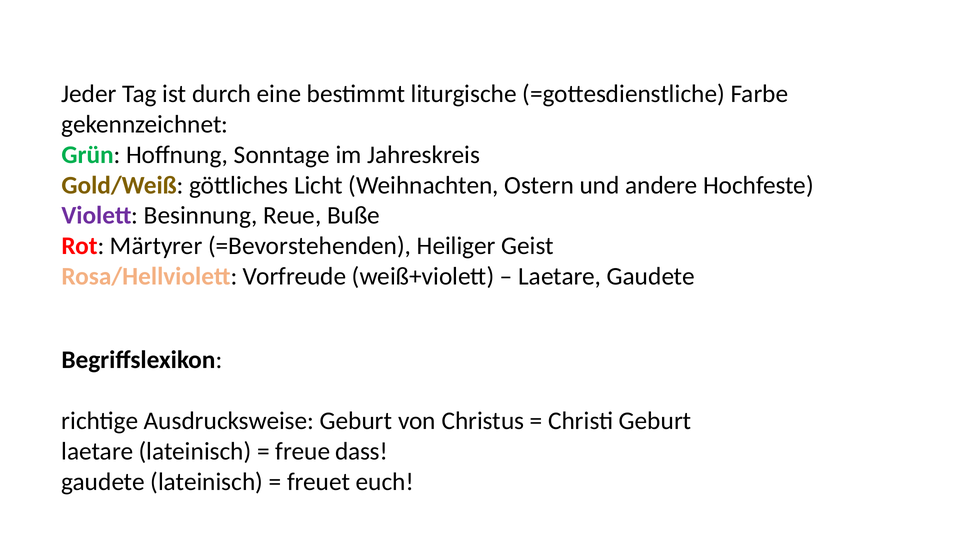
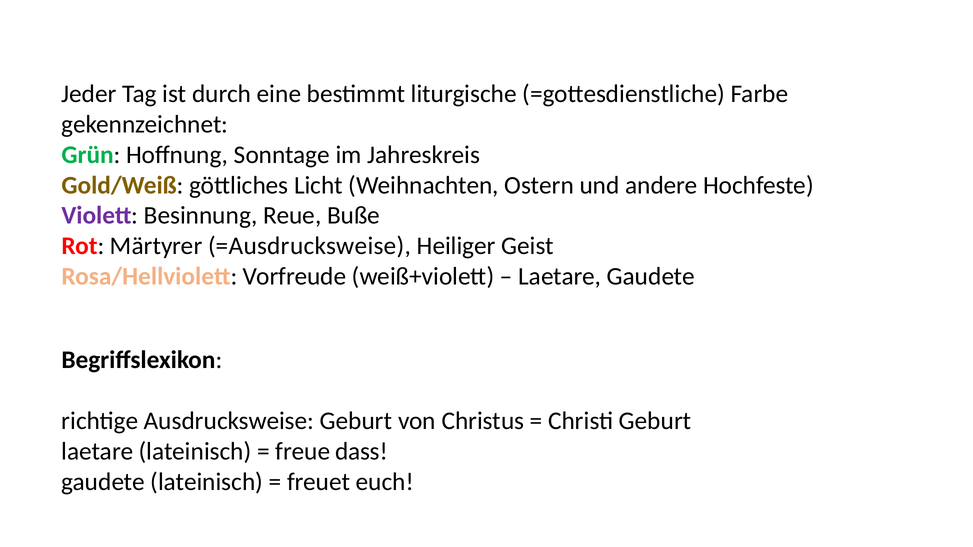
=Bevorstehenden: =Bevorstehenden -> =Ausdrucksweise
